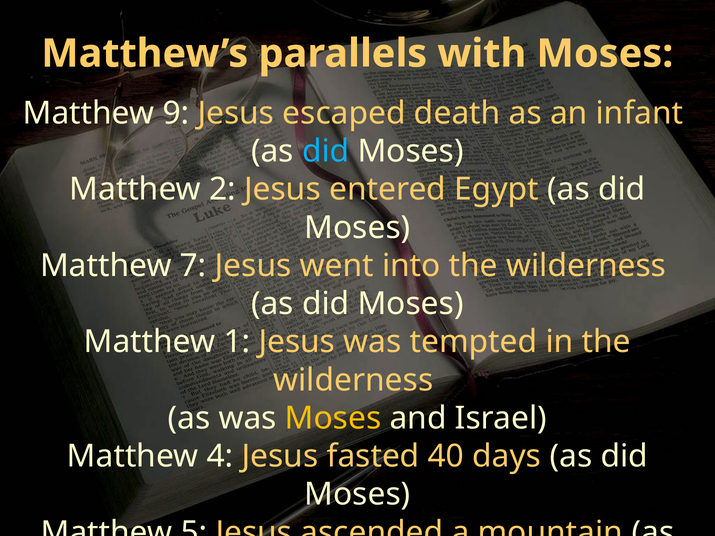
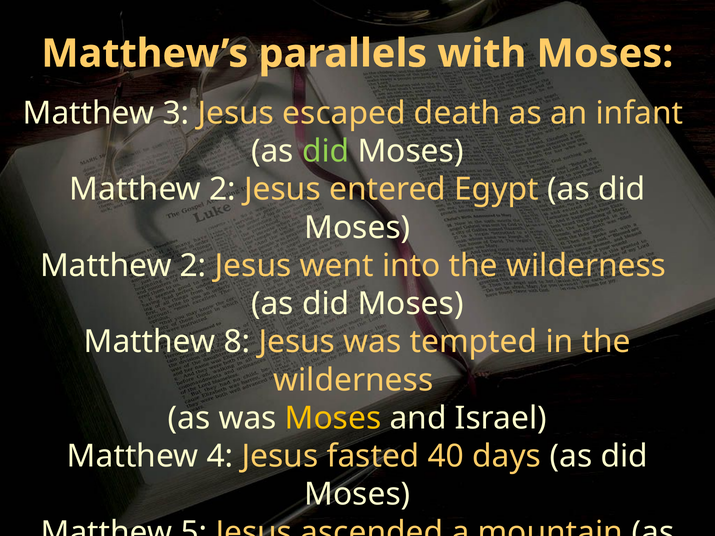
9: 9 -> 3
did at (326, 151) colour: light blue -> light green
7 at (193, 266): 7 -> 2
1: 1 -> 8
